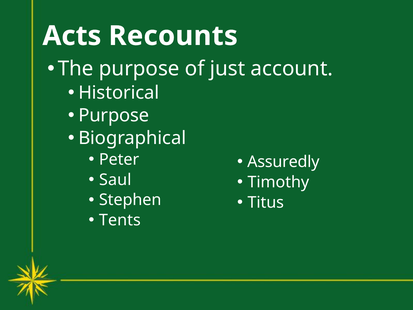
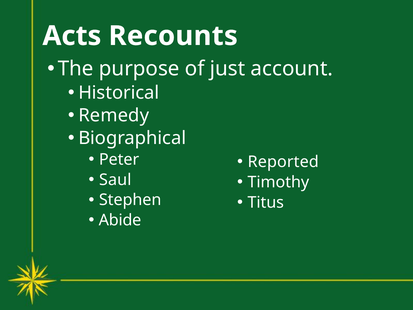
Purpose at (114, 115): Purpose -> Remedy
Assuredly: Assuredly -> Reported
Tents: Tents -> Abide
